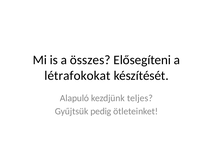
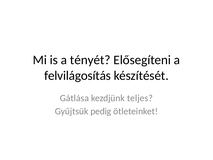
összes: összes -> tényét
létrafokokat: létrafokokat -> felvilágosítás
Alapuló: Alapuló -> Gátlása
